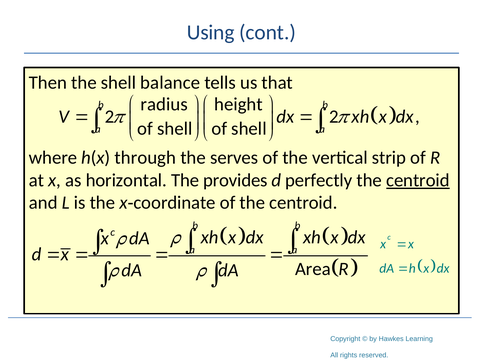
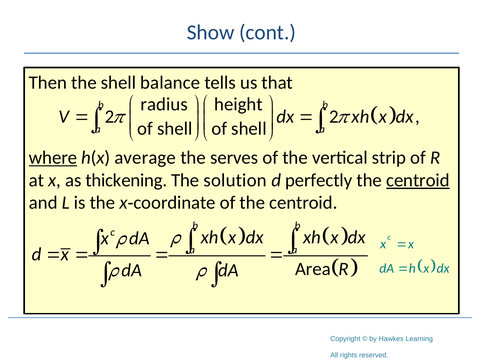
Using: Using -> Show
where underline: none -> present
through: through -> average
horizontal: horizontal -> thickening
provides: provides -> solution
